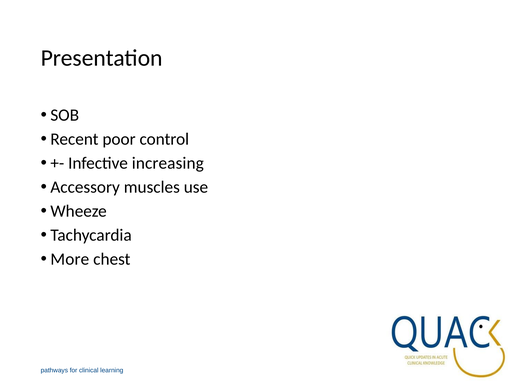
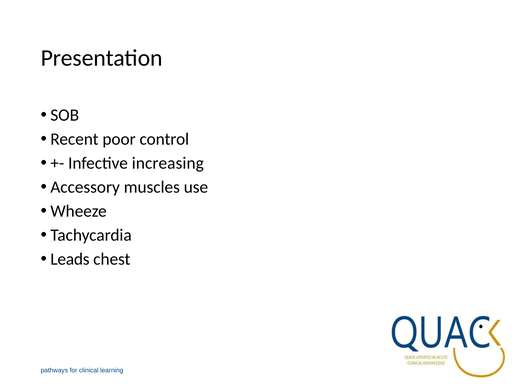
More: More -> Leads
